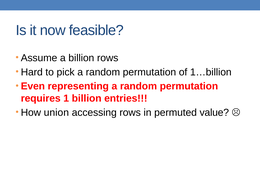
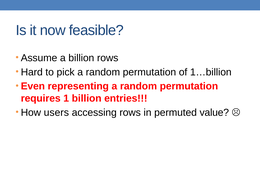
union: union -> users
